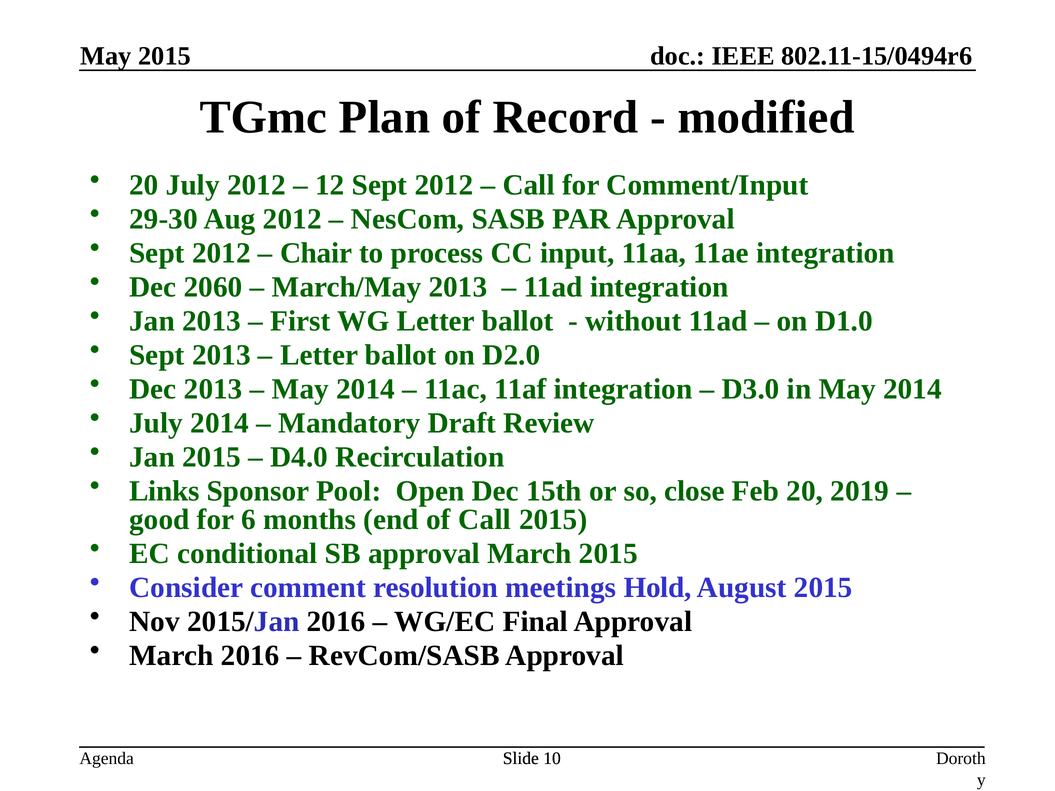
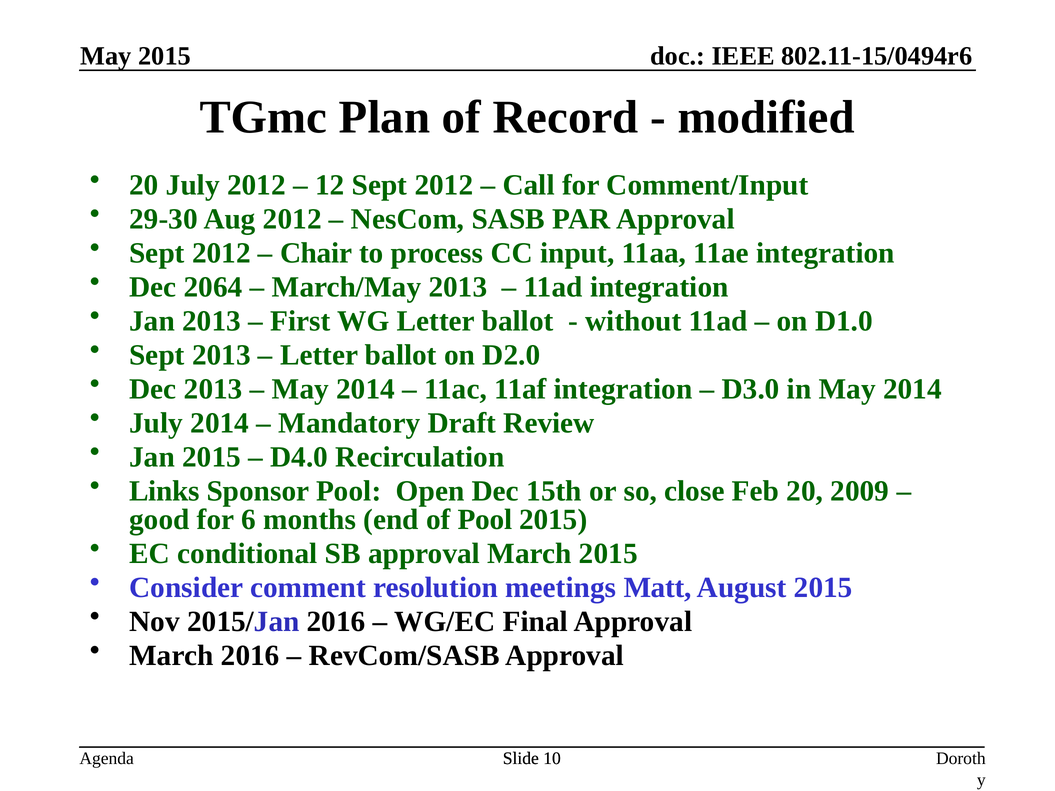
2060: 2060 -> 2064
2019: 2019 -> 2009
of Call: Call -> Pool
Hold: Hold -> Matt
